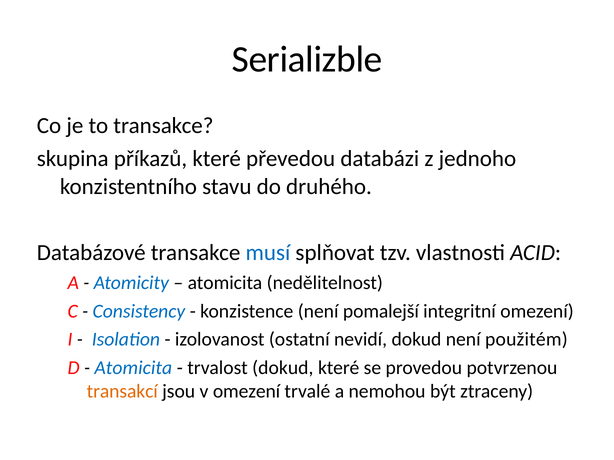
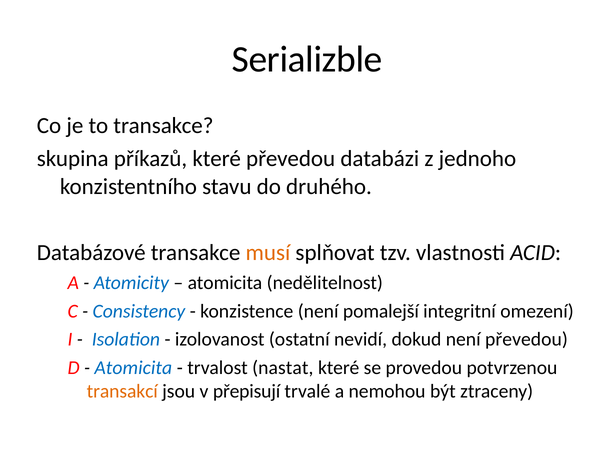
musí colour: blue -> orange
není použitém: použitém -> převedou
trvalost dokud: dokud -> nastat
v omezení: omezení -> přepisují
